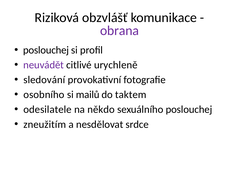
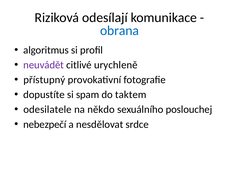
obzvlášť: obzvlášť -> odesílají
obrana colour: purple -> blue
poslouchej at (46, 50): poslouchej -> algoritmus
sledování: sledování -> přístupný
osobního: osobního -> dopustíte
mailů: mailů -> spam
zneužitím: zneužitím -> nebezpečí
